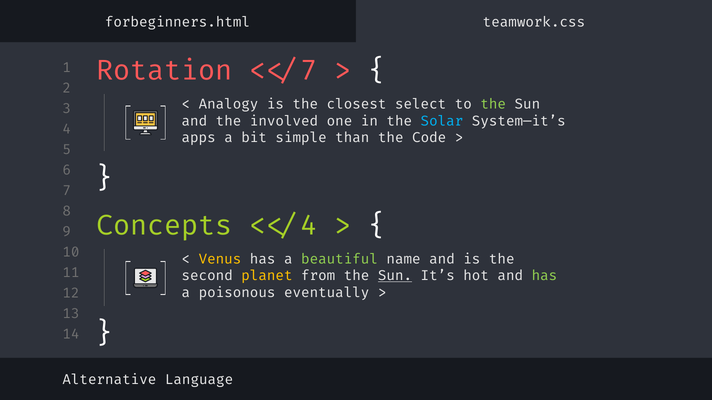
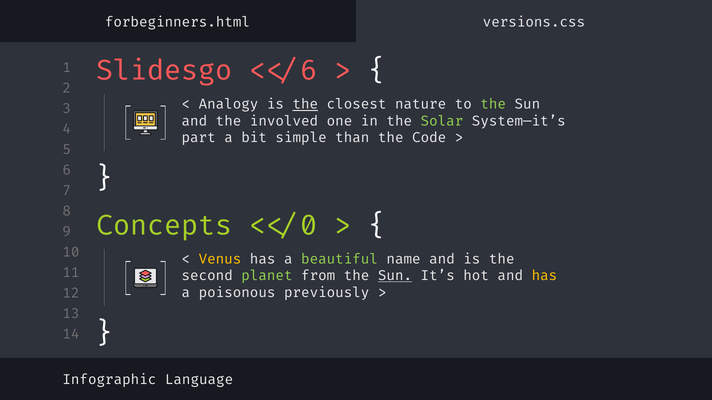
teamwork.css: teamwork.css -> versions.css
Rotation: Rotation -> Slidesgo
/7: /7 -> /6
the at (305, 105) underline: none -> present
select: select -> nature
Solar colour: light blue -> light green
apps: apps -> part
/4: /4 -> /0
planet colour: yellow -> light green
has at (544, 276) colour: light green -> yellow
eventually: eventually -> previously
Alternative: Alternative -> Infographic
